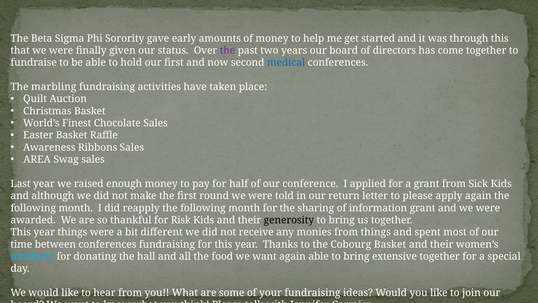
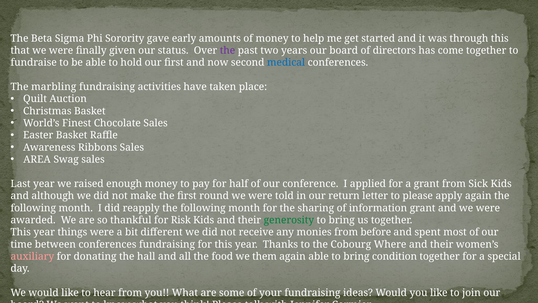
generosity colour: black -> green
from things: things -> before
Cobourg Basket: Basket -> Where
auxiliary colour: light blue -> pink
food we want: want -> them
extensive: extensive -> condition
